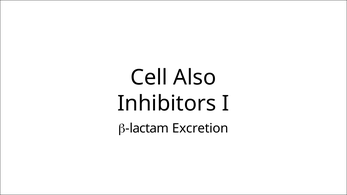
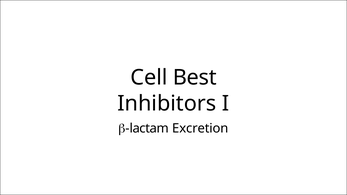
Also: Also -> Best
